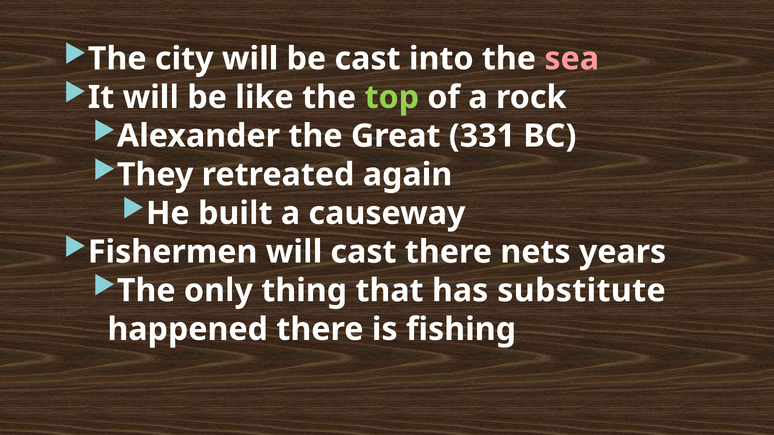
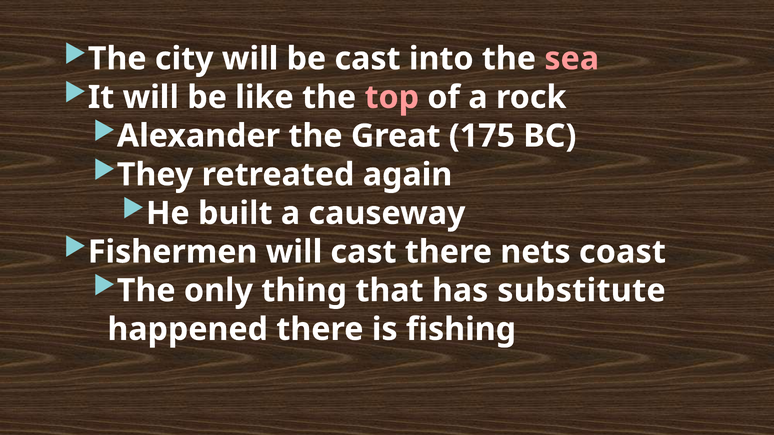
top colour: light green -> pink
331: 331 -> 175
years: years -> coast
